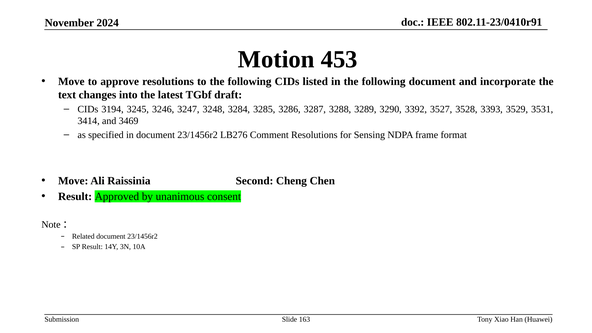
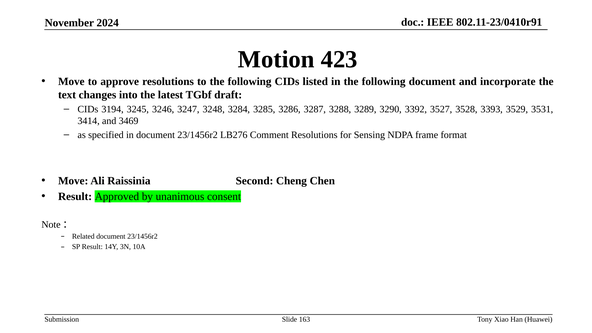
453: 453 -> 423
